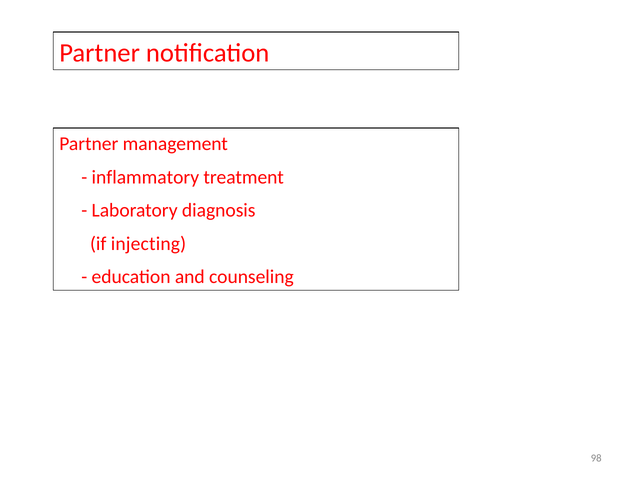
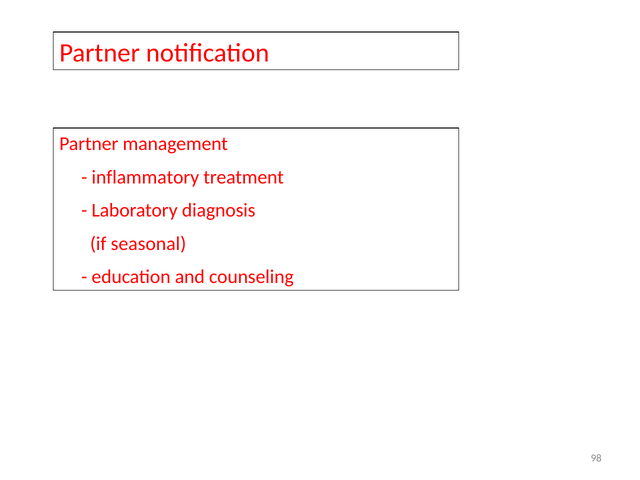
injecting: injecting -> seasonal
